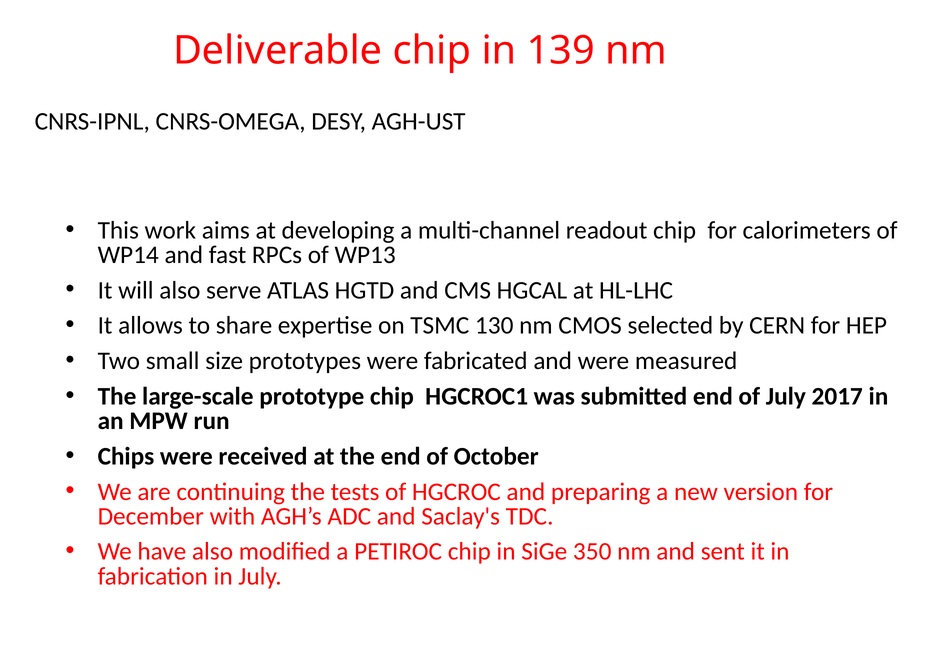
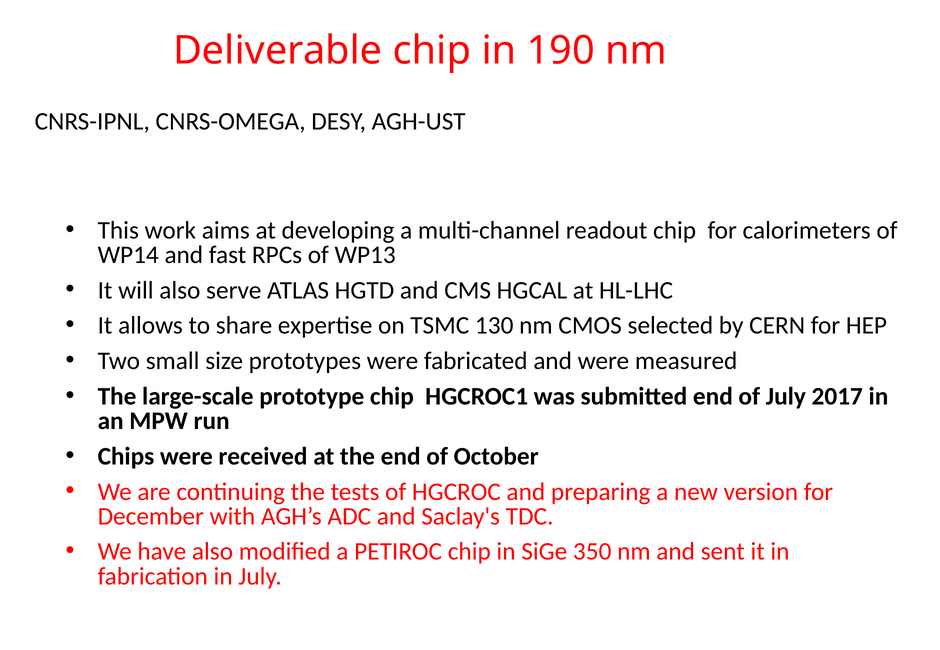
139: 139 -> 190
